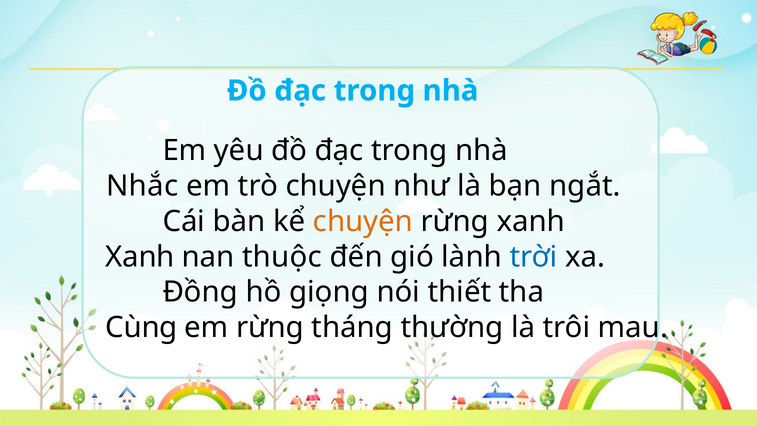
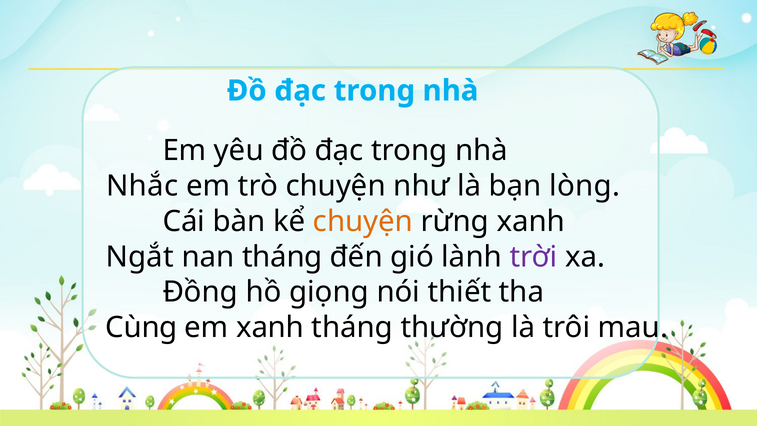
ngắt: ngắt -> lòng
Xanh at (140, 257): Xanh -> Ngắt
nan thuộc: thuộc -> tháng
trời colour: blue -> purple
em rừng: rừng -> xanh
